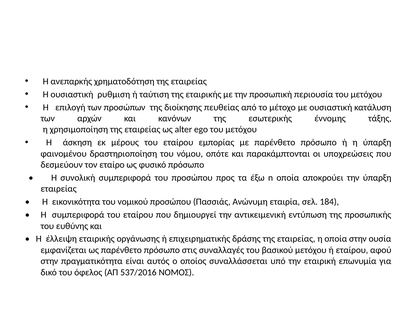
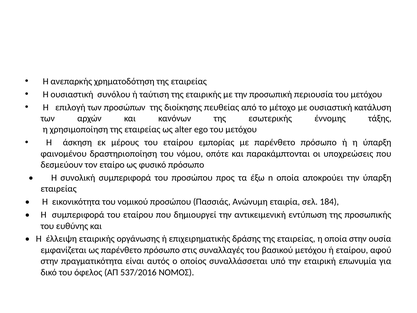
ρυθμιση: ρυθμιση -> συνόλου
